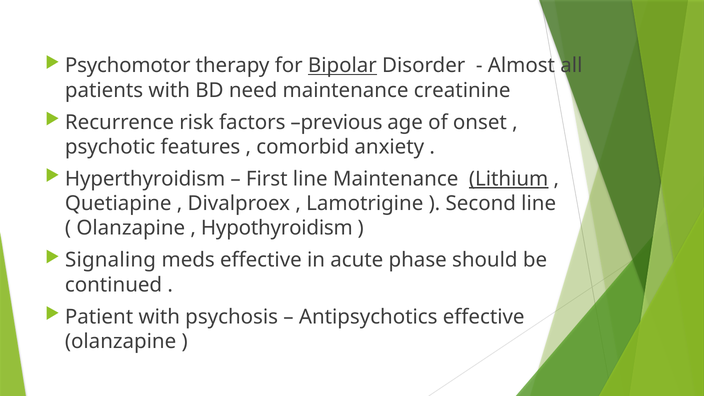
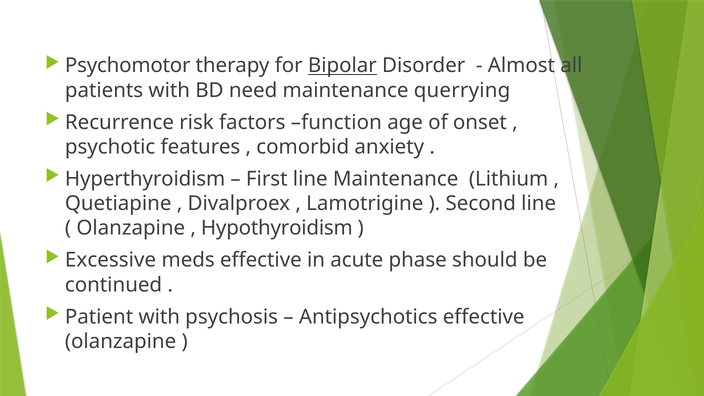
creatinine: creatinine -> querrying
previous: previous -> function
Lithium underline: present -> none
Signaling: Signaling -> Excessive
